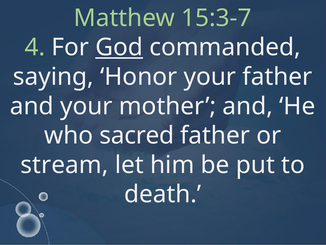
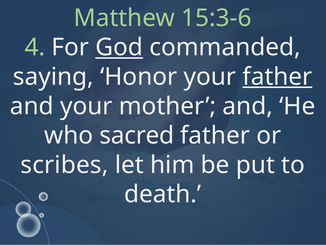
15:3-7: 15:3-7 -> 15:3-6
father at (277, 77) underline: none -> present
stream: stream -> scribes
